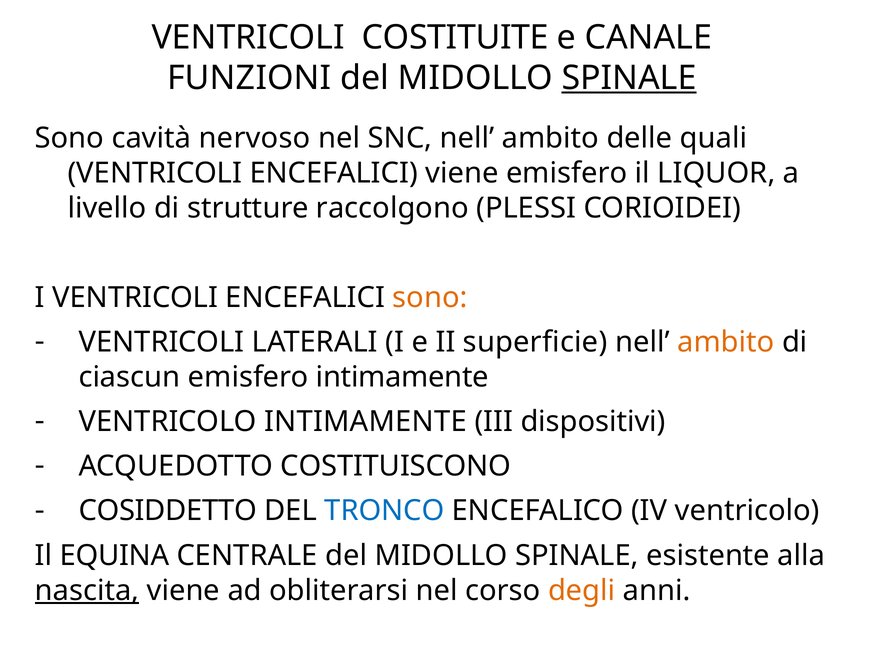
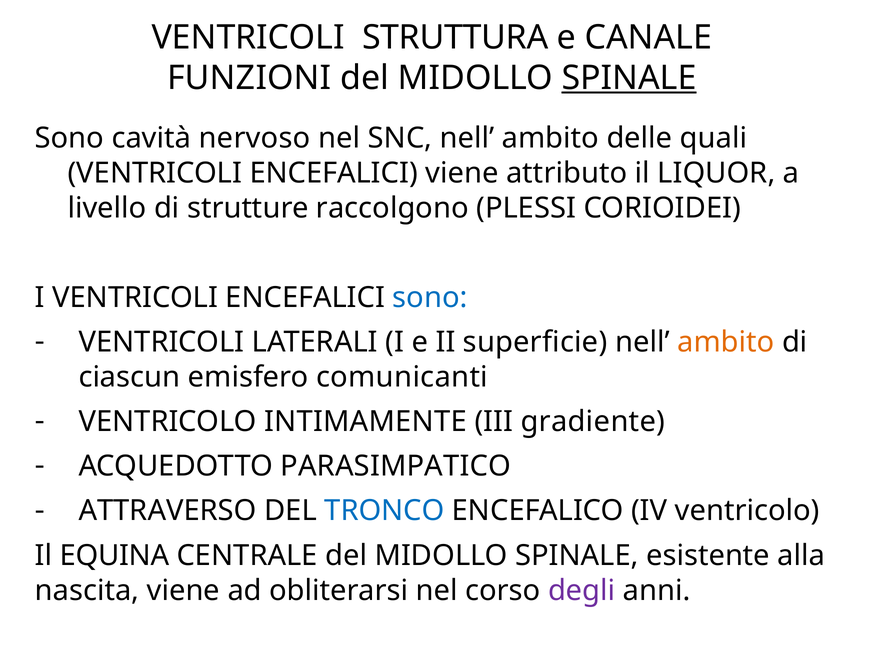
COSTITUITE: COSTITUITE -> STRUTTURA
viene emisfero: emisfero -> attributo
sono at (430, 298) colour: orange -> blue
emisfero intimamente: intimamente -> comunicanti
dispositivi: dispositivi -> gradiente
COSTITUISCONO: COSTITUISCONO -> PARASIMPATICO
COSIDDETTO: COSIDDETTO -> ATTRAVERSO
nascita underline: present -> none
degli colour: orange -> purple
